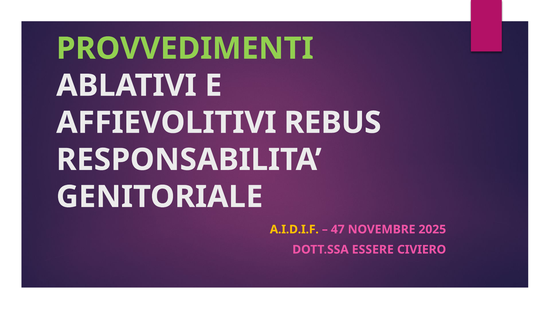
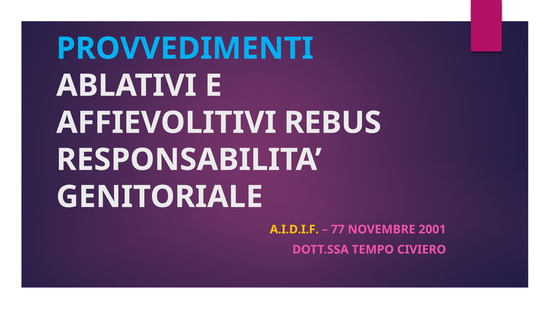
PROVVEDIMENTI colour: light green -> light blue
47: 47 -> 77
2025: 2025 -> 2001
ESSERE: ESSERE -> TEMPO
